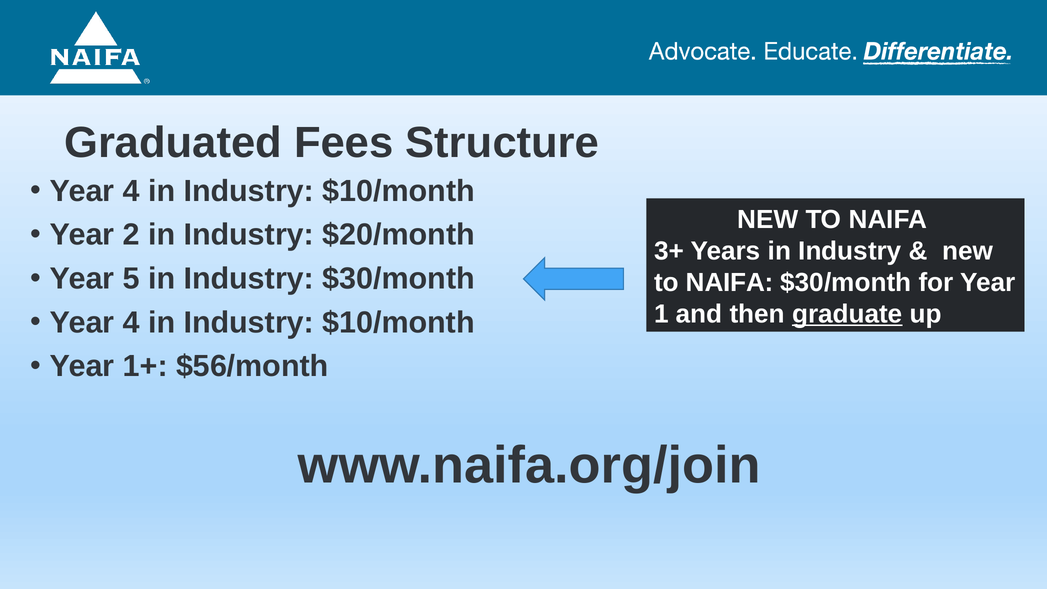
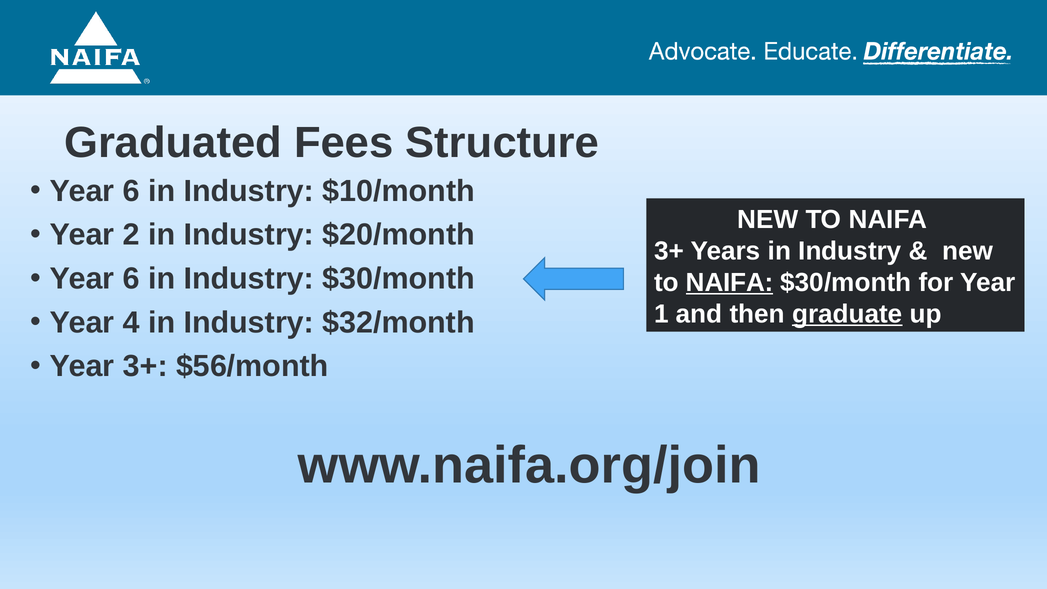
4 at (131, 191): 4 -> 6
5 at (131, 279): 5 -> 6
NAIFA at (730, 283) underline: none -> present
$10/month at (399, 322): $10/month -> $32/month
Year 1+: 1+ -> 3+
